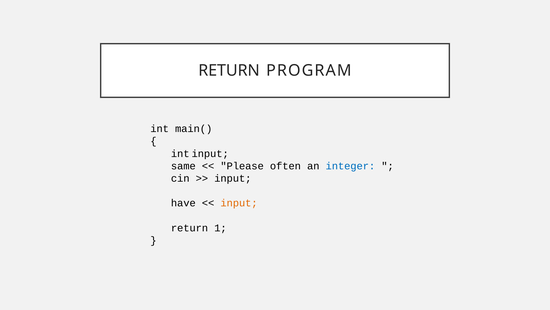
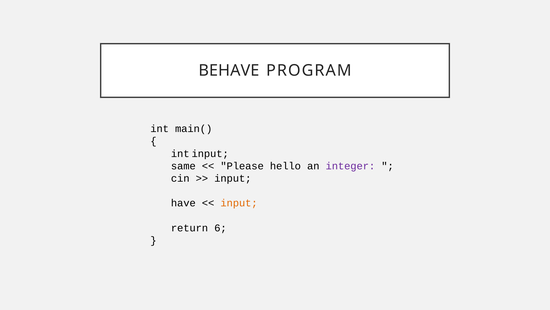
RETURN at (229, 70): RETURN -> BEHAVE
often: often -> hello
integer colour: blue -> purple
1: 1 -> 6
